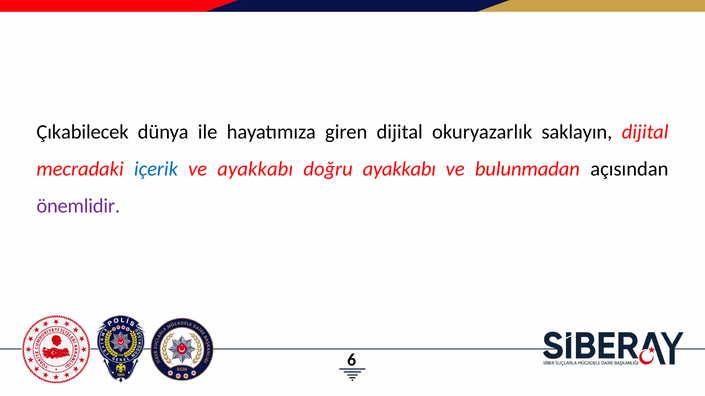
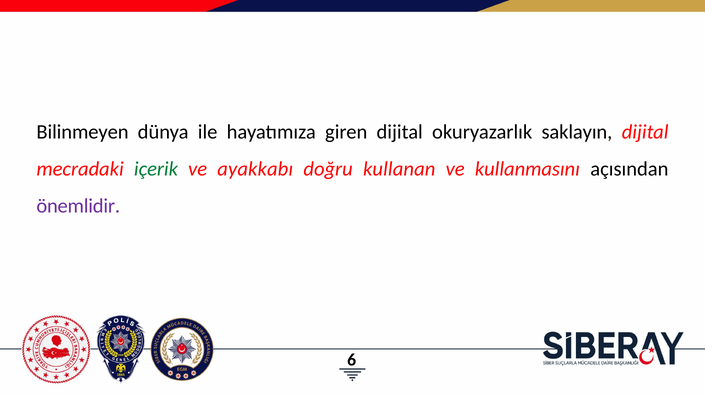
Çıkabilecek: Çıkabilecek -> Bilinmeyen
içerik colour: blue -> green
doğru ayakkabı: ayakkabı -> kullanan
bulunmadan: bulunmadan -> kullanmasını
